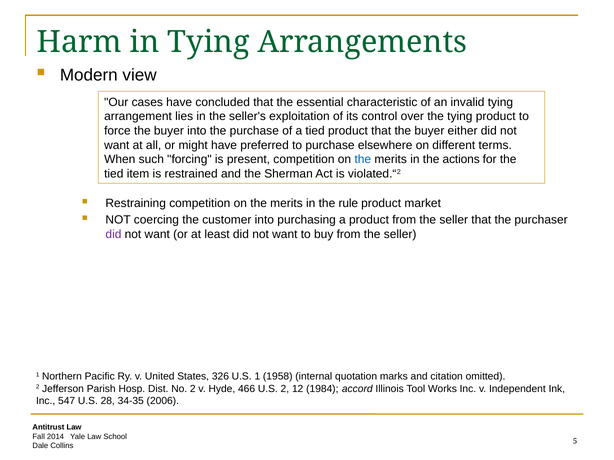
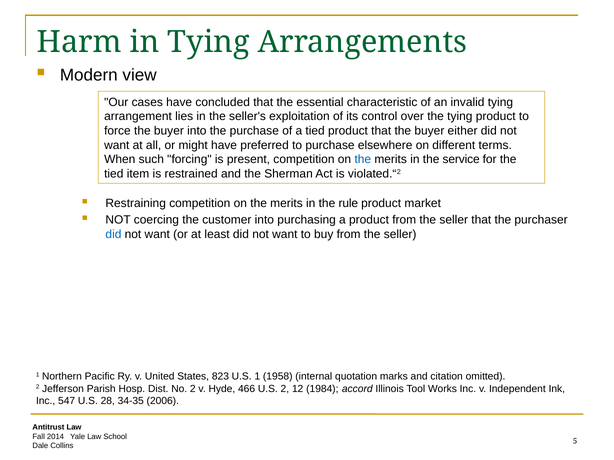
actions: actions -> service
did at (113, 235) colour: purple -> blue
326: 326 -> 823
